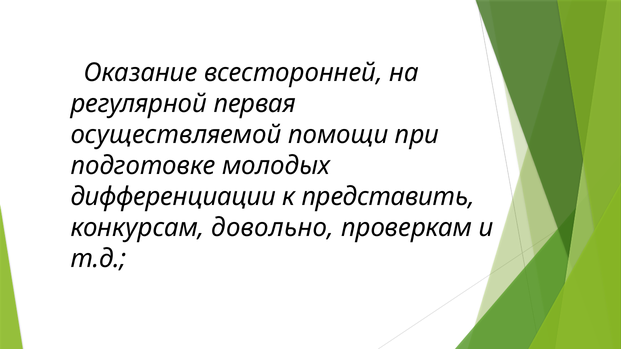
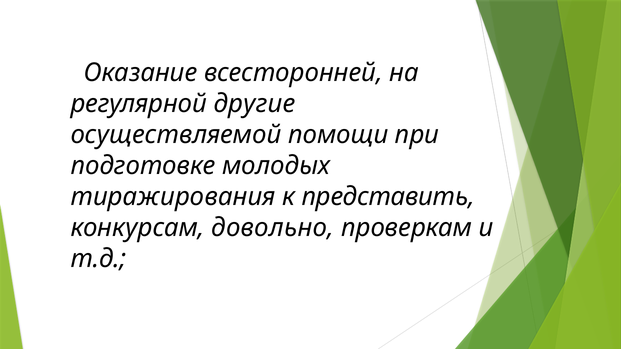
первая: первая -> другие
дифференциации: дифференциации -> тиражирования
